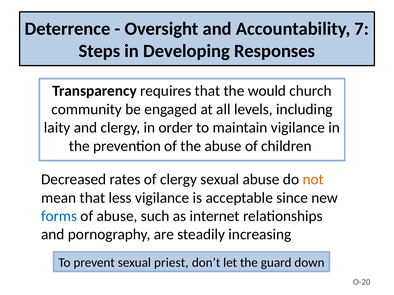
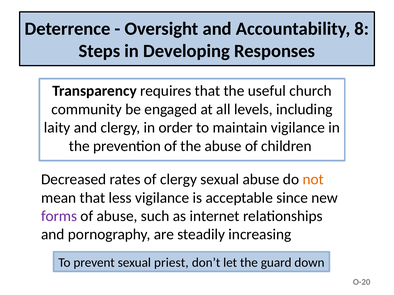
7: 7 -> 8
would: would -> useful
forms colour: blue -> purple
